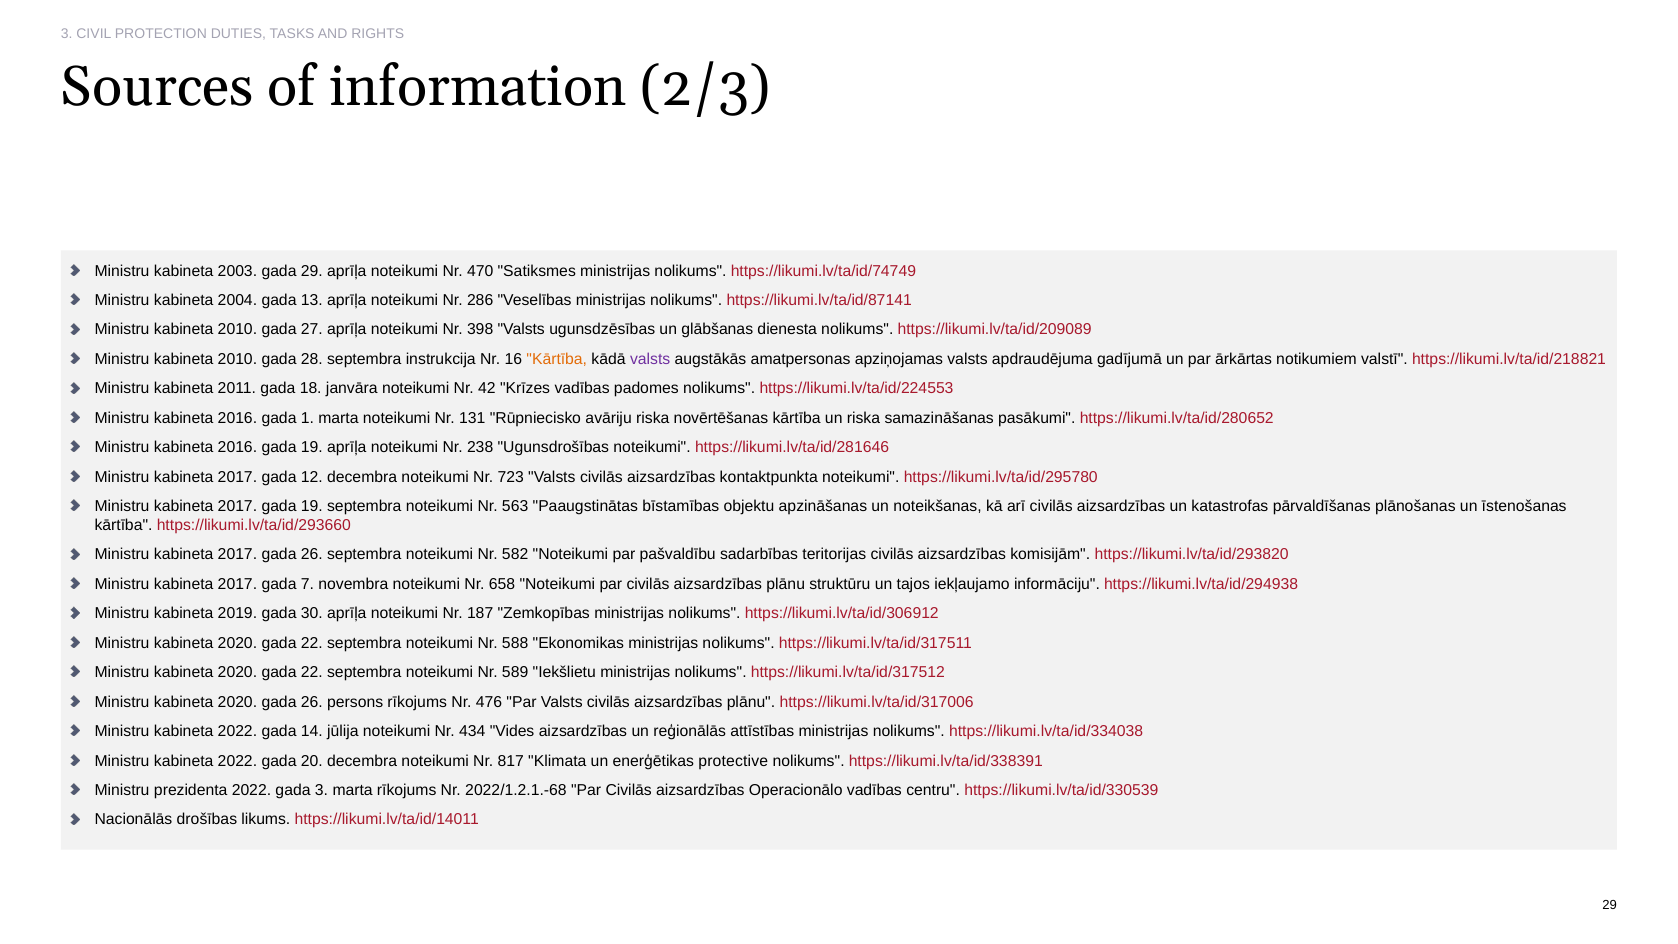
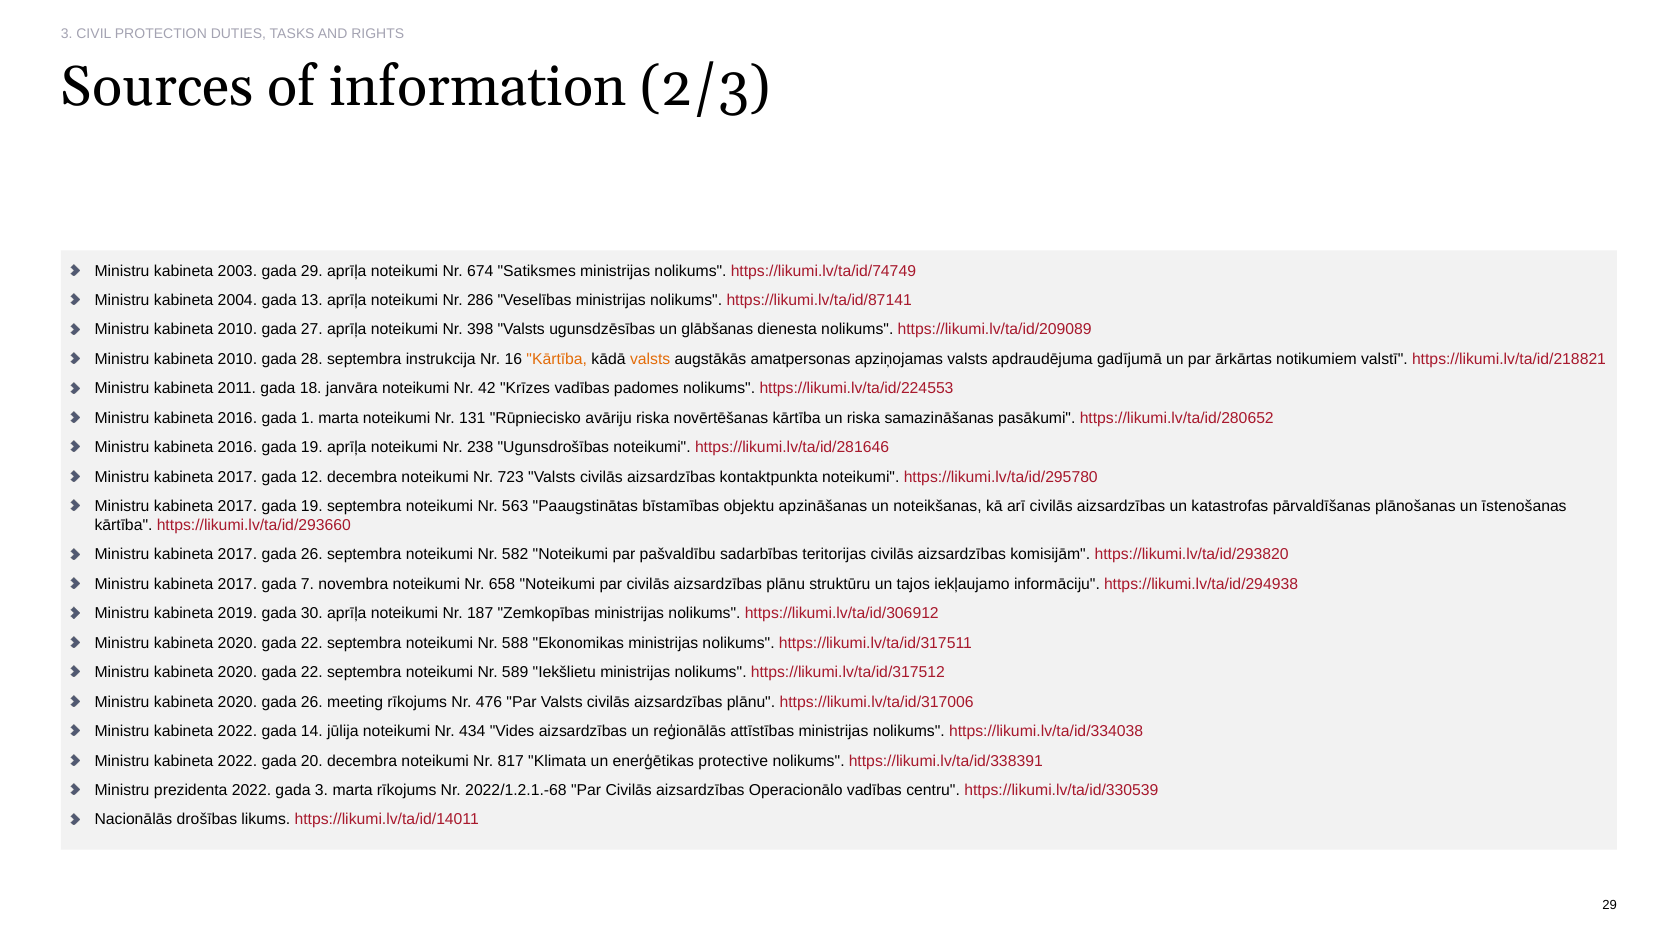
470: 470 -> 674
valsts at (650, 359) colour: purple -> orange
persons: persons -> meeting
